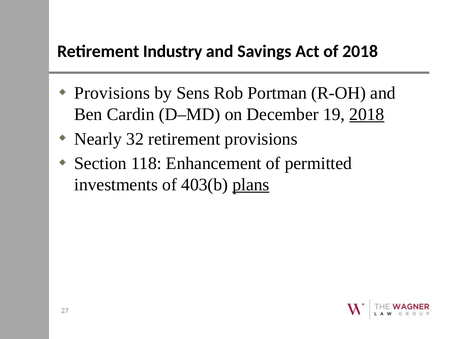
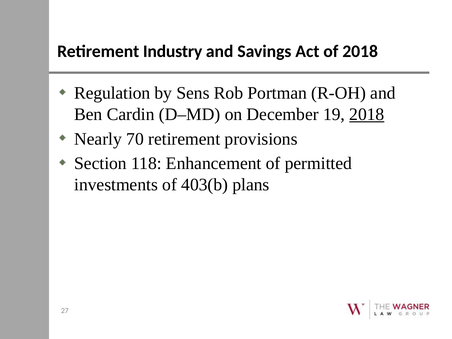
Provisions at (112, 93): Provisions -> Regulation
32: 32 -> 70
plans underline: present -> none
